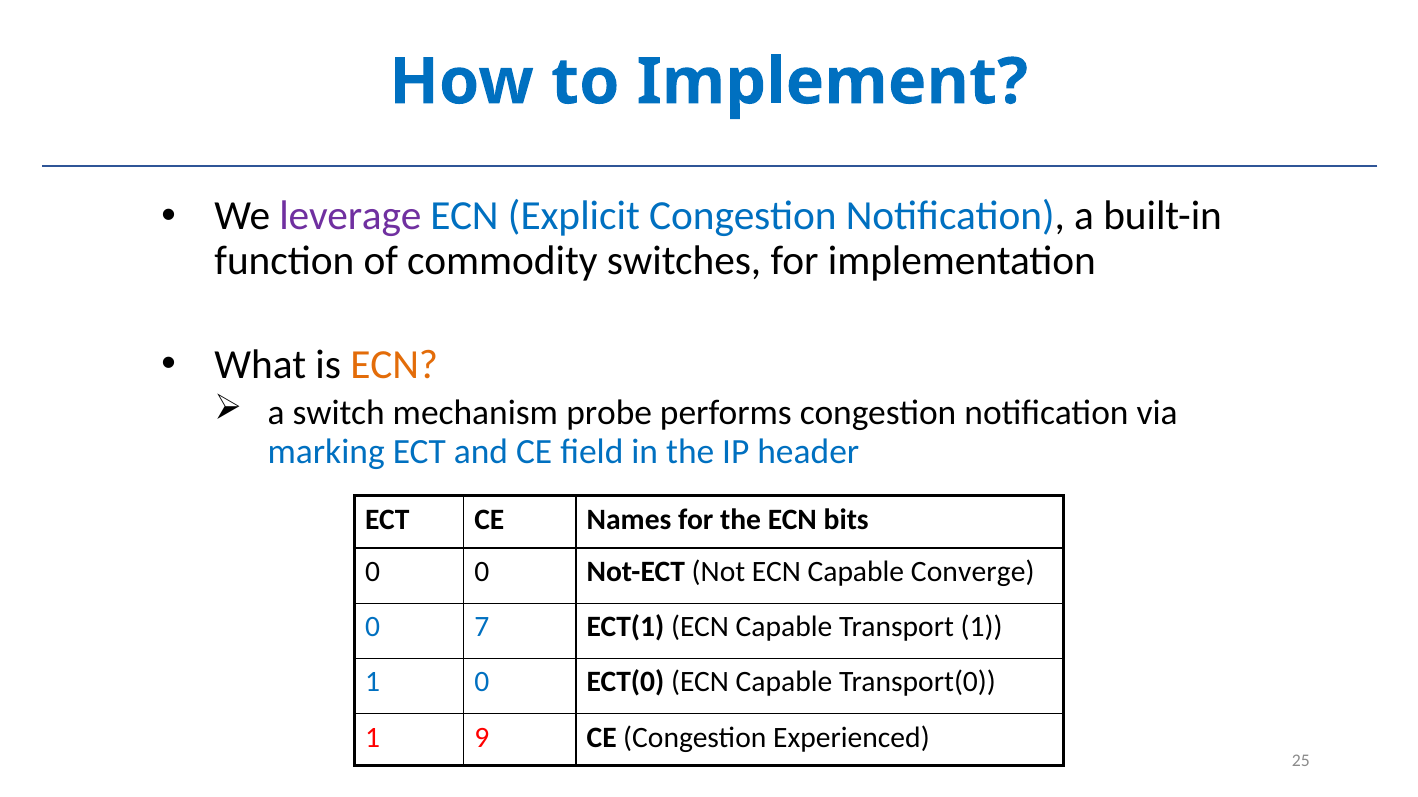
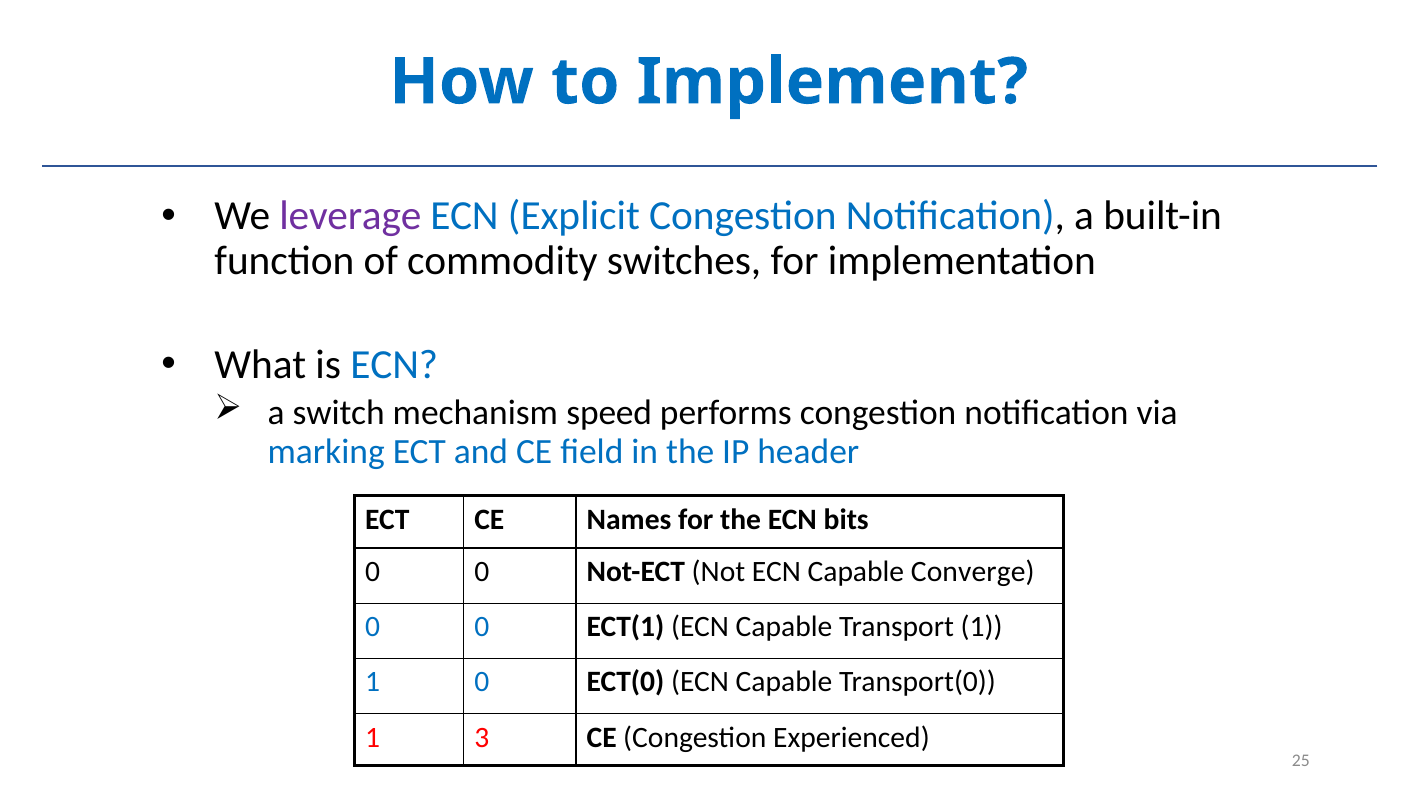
ECN at (394, 365) colour: orange -> blue
probe: probe -> speed
7 at (482, 628): 7 -> 0
9: 9 -> 3
